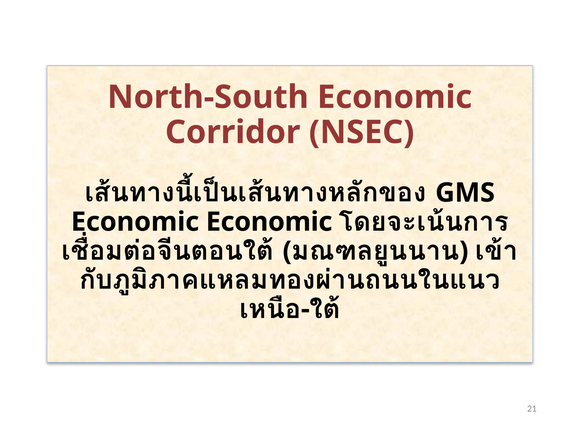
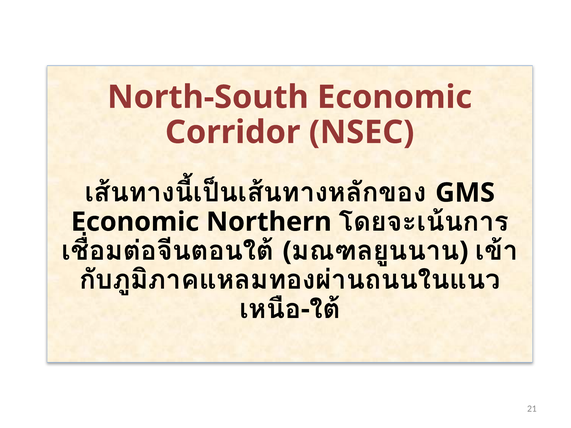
Economic Economic: Economic -> Northern
